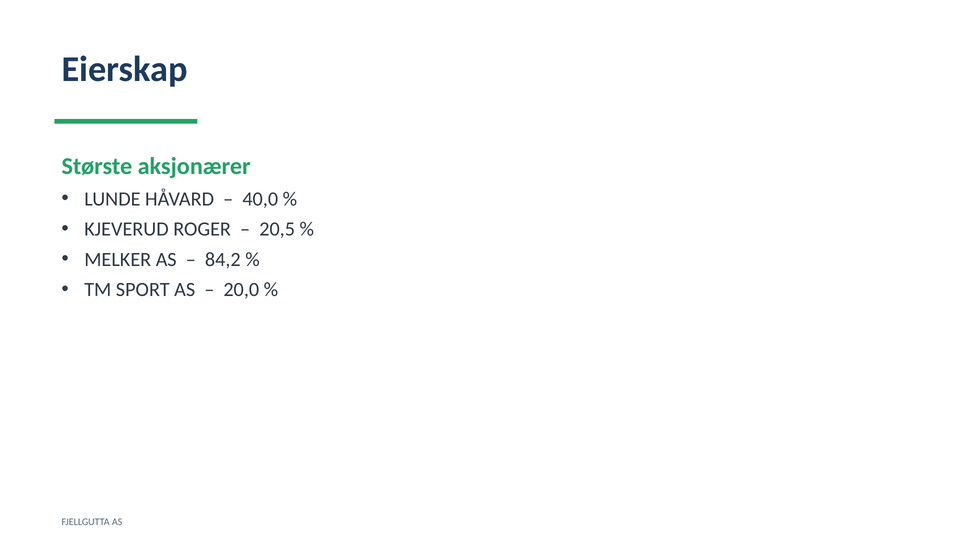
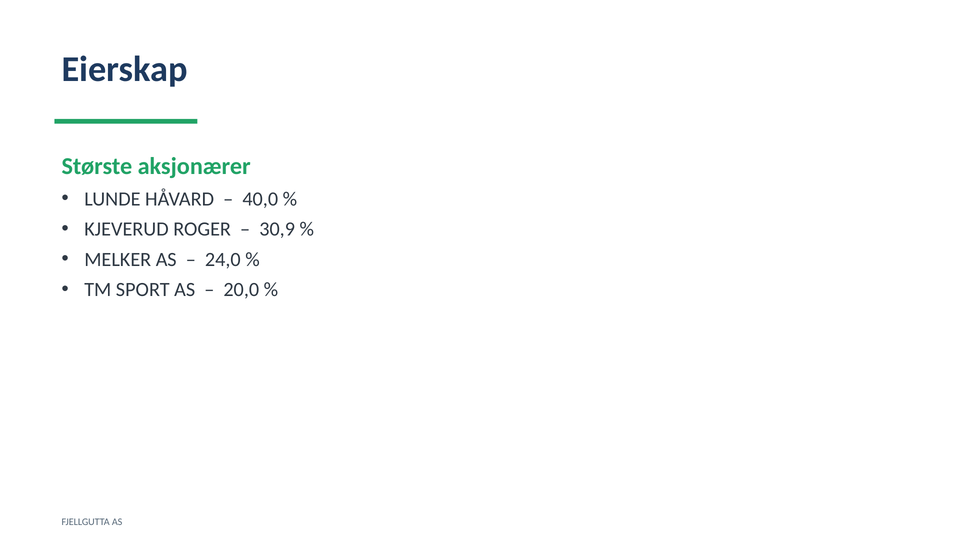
20,5: 20,5 -> 30,9
84,2: 84,2 -> 24,0
